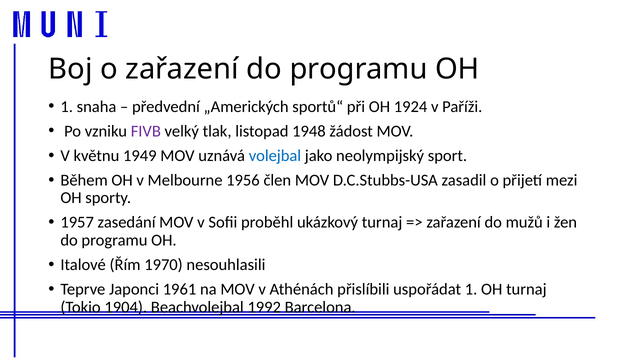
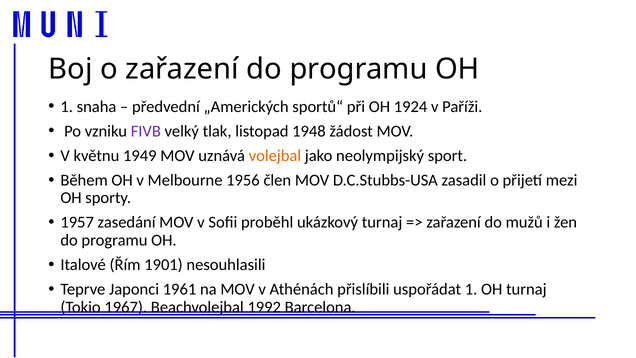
volejbal colour: blue -> orange
1970: 1970 -> 1901
1904: 1904 -> 1967
